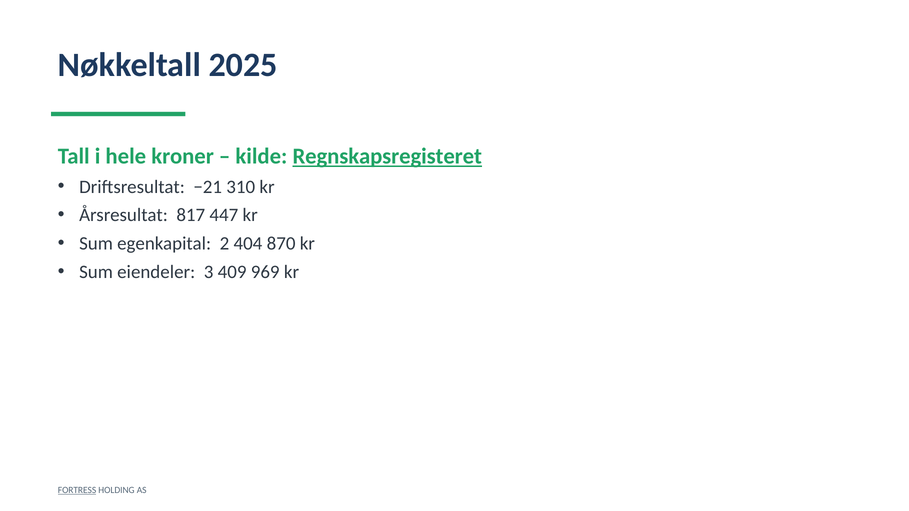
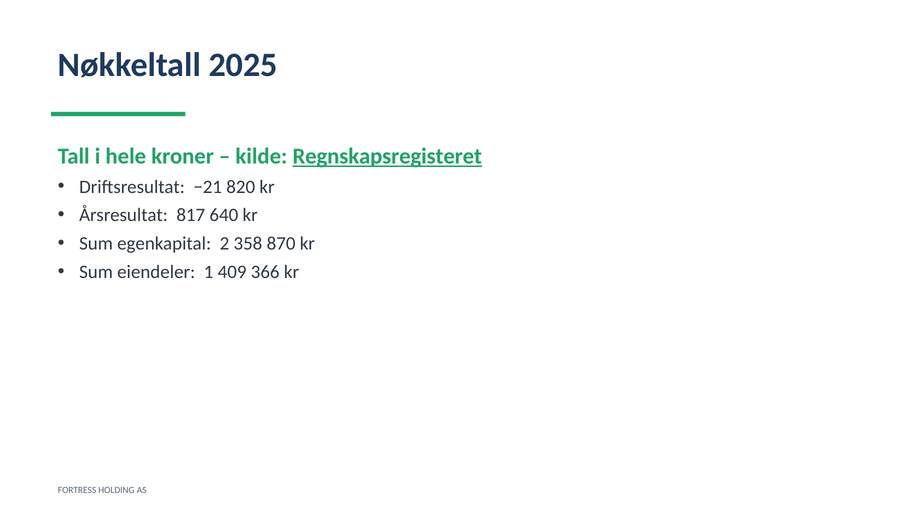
310: 310 -> 820
447: 447 -> 640
404: 404 -> 358
3: 3 -> 1
969: 969 -> 366
FORTRESS underline: present -> none
